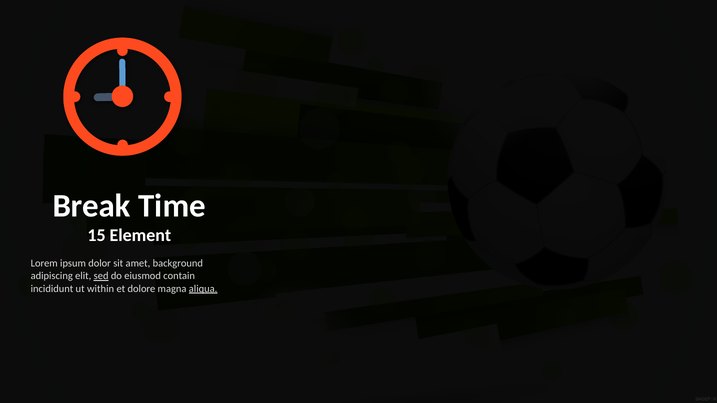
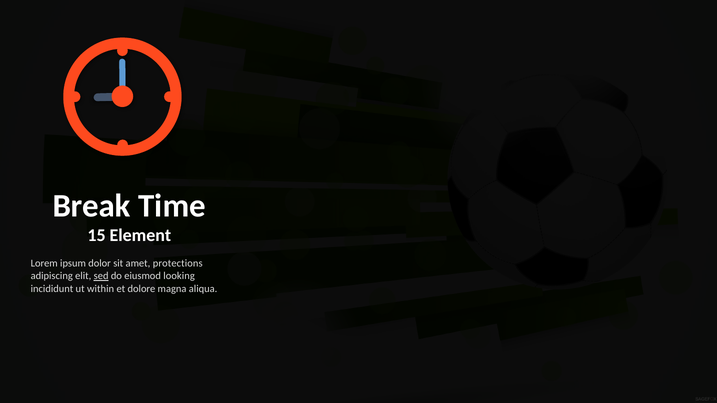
background: background -> protections
contain: contain -> looking
aliqua underline: present -> none
